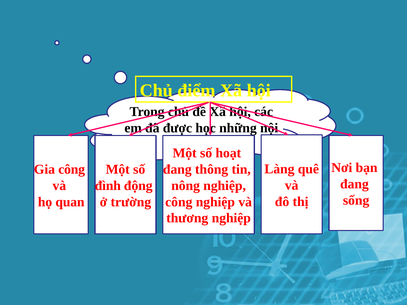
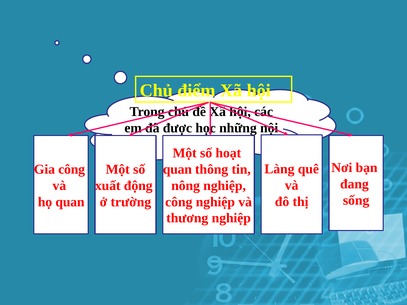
đang at (177, 170): đang -> quan
đình: đình -> xuất
